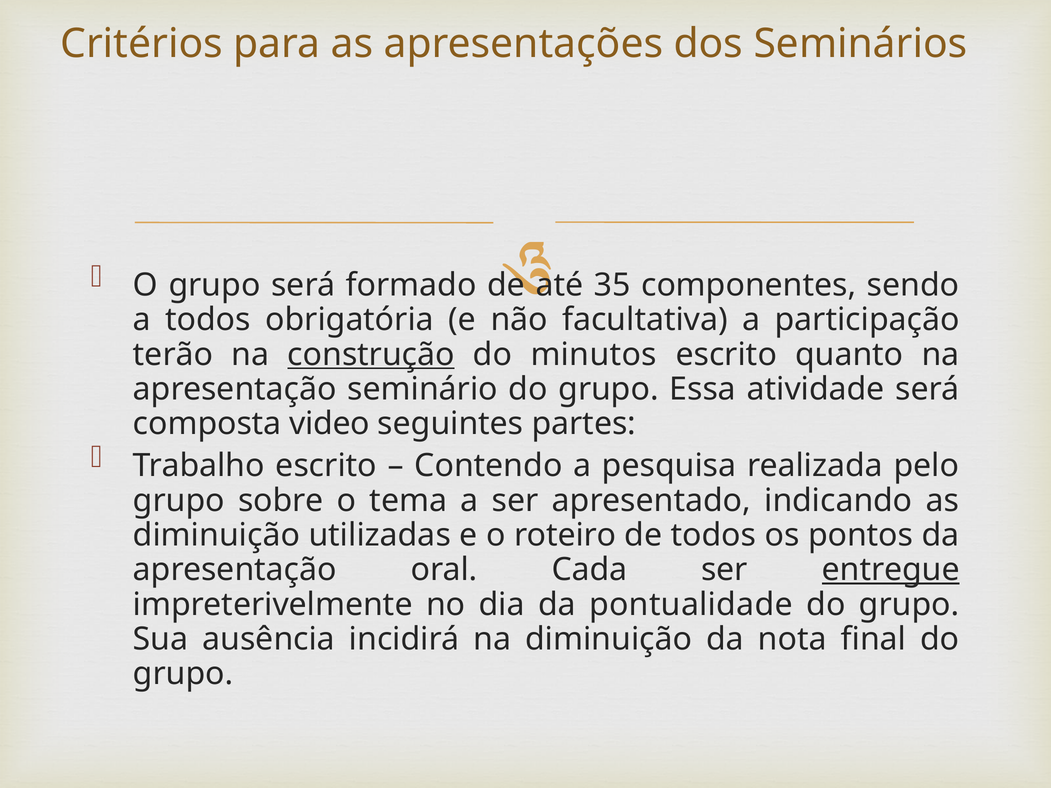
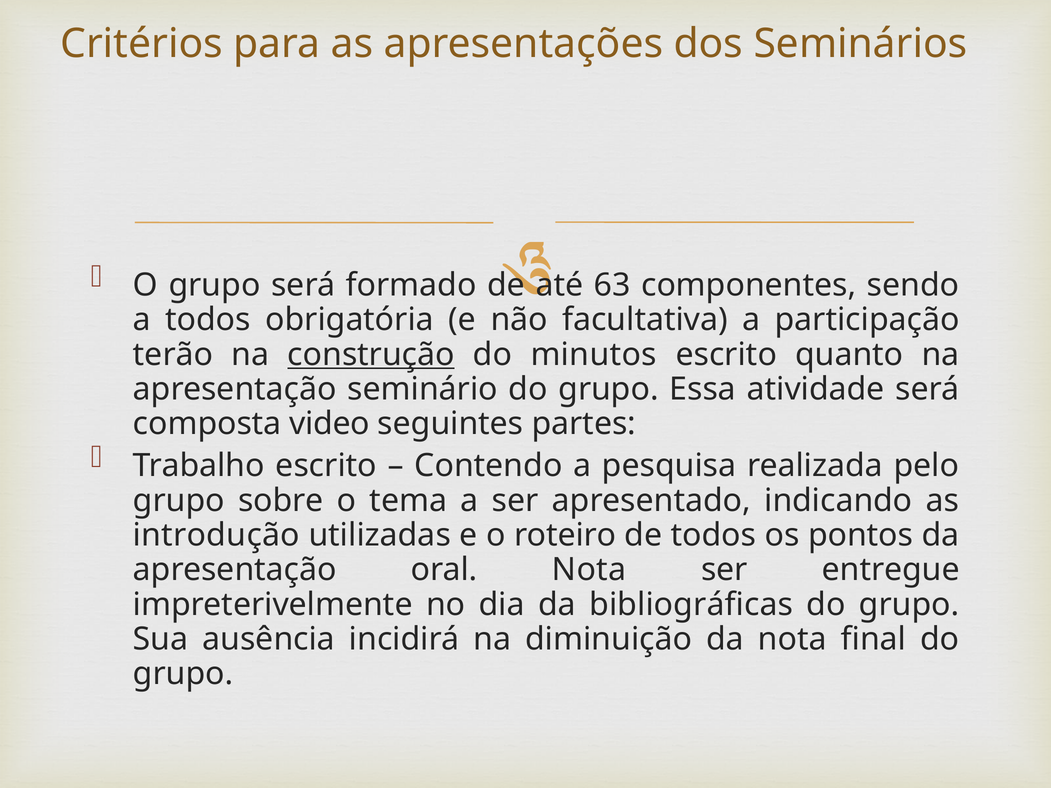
35: 35 -> 63
diminuição at (216, 535): diminuição -> introdução
oral Cada: Cada -> Nota
entregue underline: present -> none
pontualidade: pontualidade -> bibliográficas
